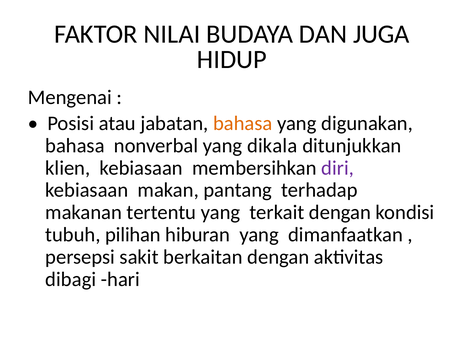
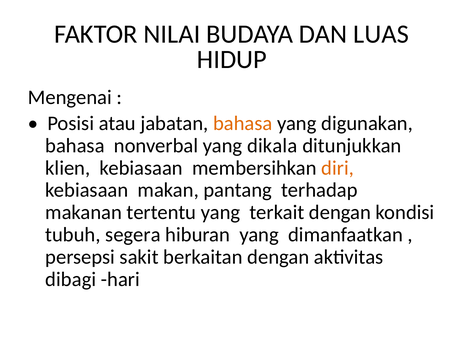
JUGA: JUGA -> LUAS
diri colour: purple -> orange
pilihan: pilihan -> segera
